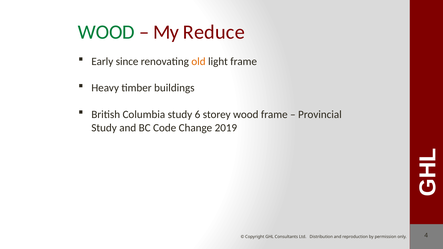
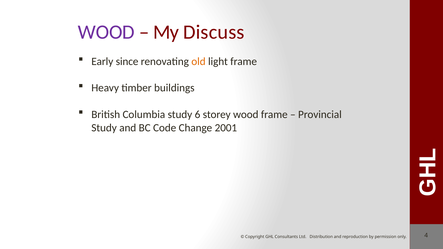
WOOD at (106, 32) colour: green -> purple
Reduce: Reduce -> Discuss
2019: 2019 -> 2001
